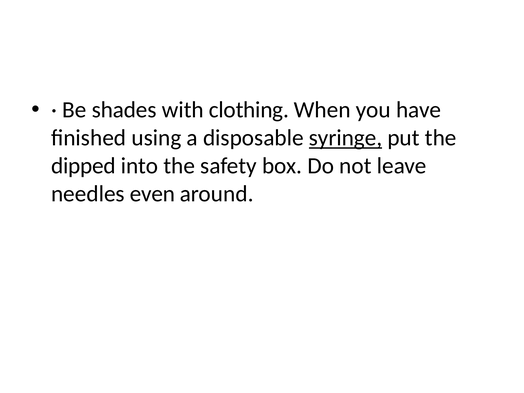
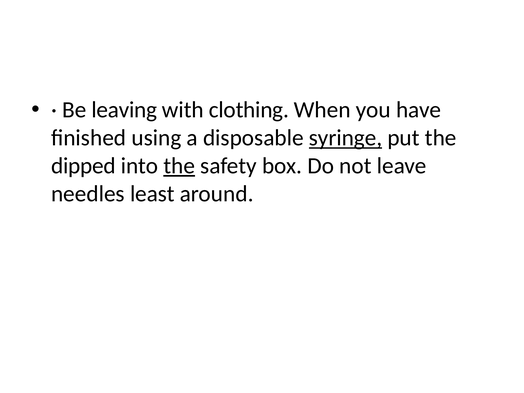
shades: shades -> leaving
the at (179, 166) underline: none -> present
even: even -> least
